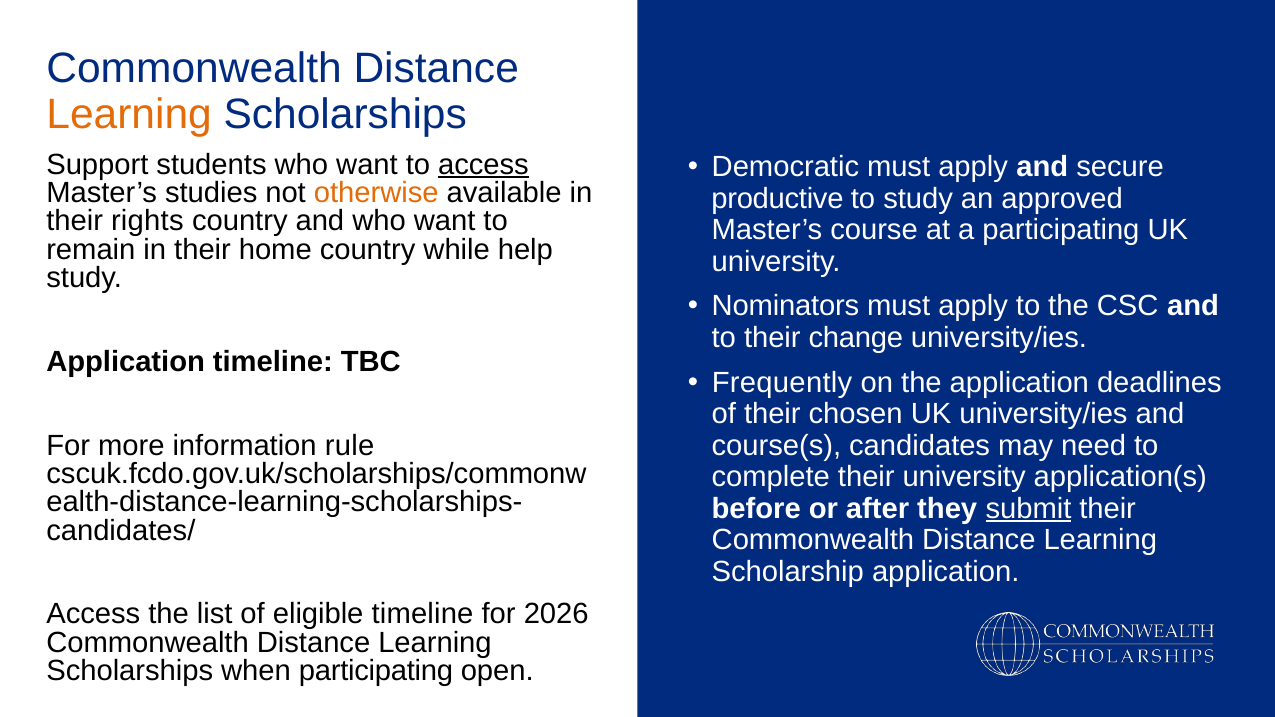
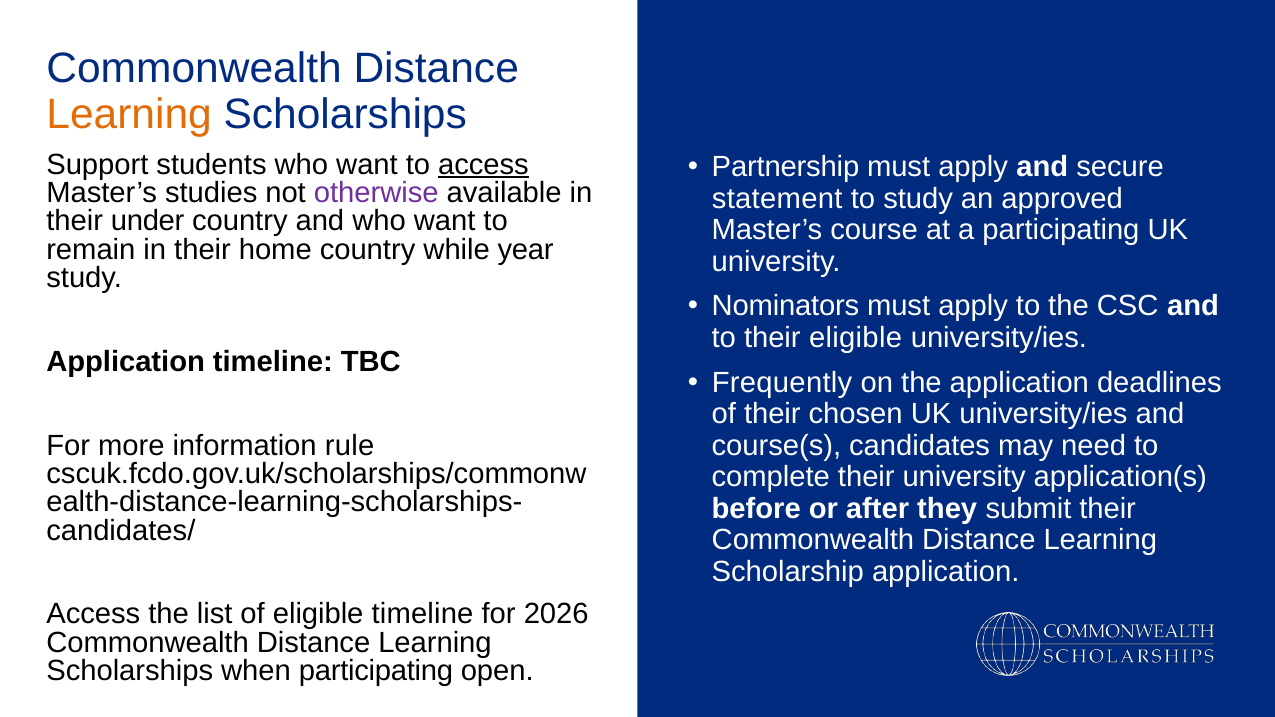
Democratic: Democratic -> Partnership
otherwise colour: orange -> purple
productive: productive -> statement
rights: rights -> under
help: help -> year
their change: change -> eligible
submit underline: present -> none
